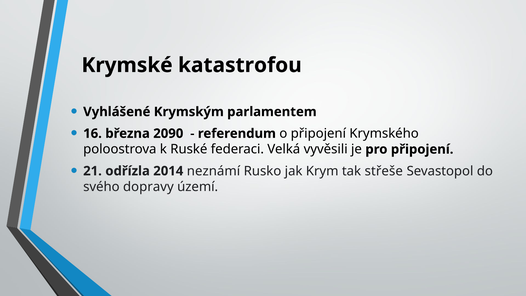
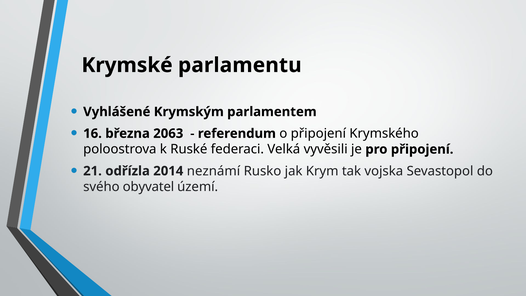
katastrofou: katastrofou -> parlamentu
2090: 2090 -> 2063
střeše: střeše -> vojska
dopravy: dopravy -> obyvatel
